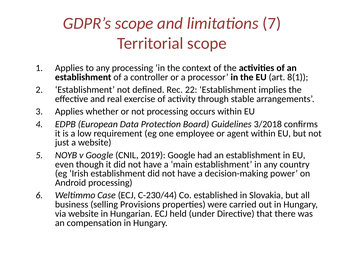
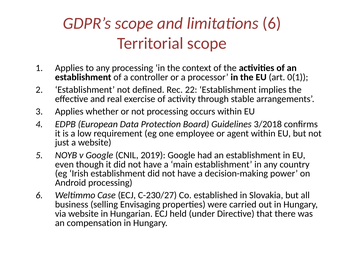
limitations 7: 7 -> 6
8(1: 8(1 -> 0(1
C-230/44: C-230/44 -> C-230/27
Provisions: Provisions -> Envisaging
